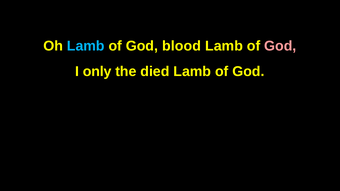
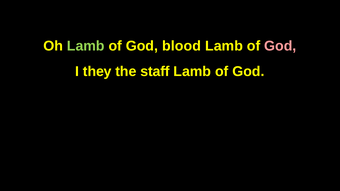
Lamb at (86, 46) colour: light blue -> light green
only: only -> they
died: died -> staff
